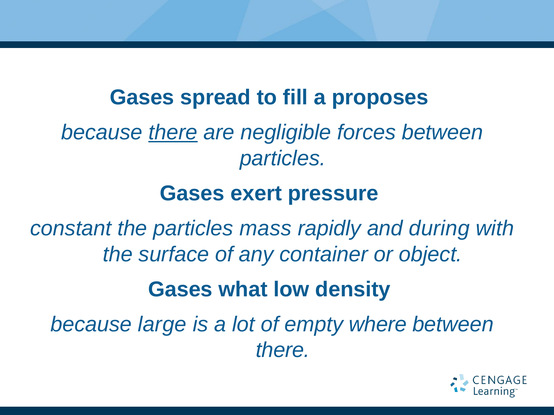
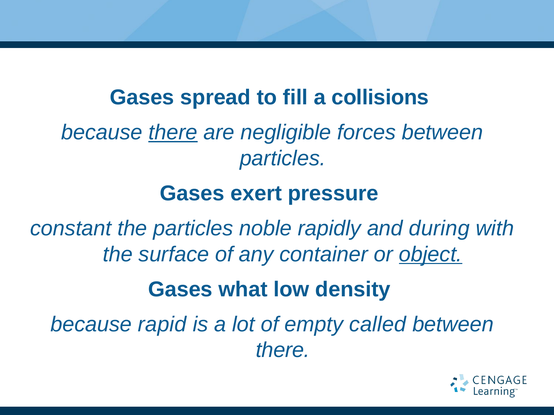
proposes: proposes -> collisions
mass: mass -> noble
object underline: none -> present
large: large -> rapid
where: where -> called
